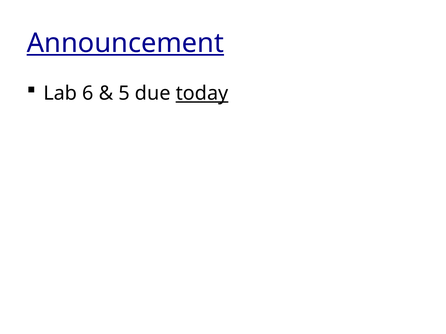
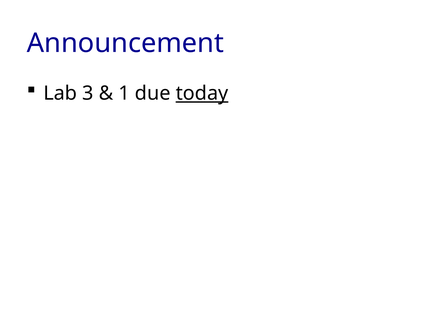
Announcement underline: present -> none
6: 6 -> 3
5: 5 -> 1
